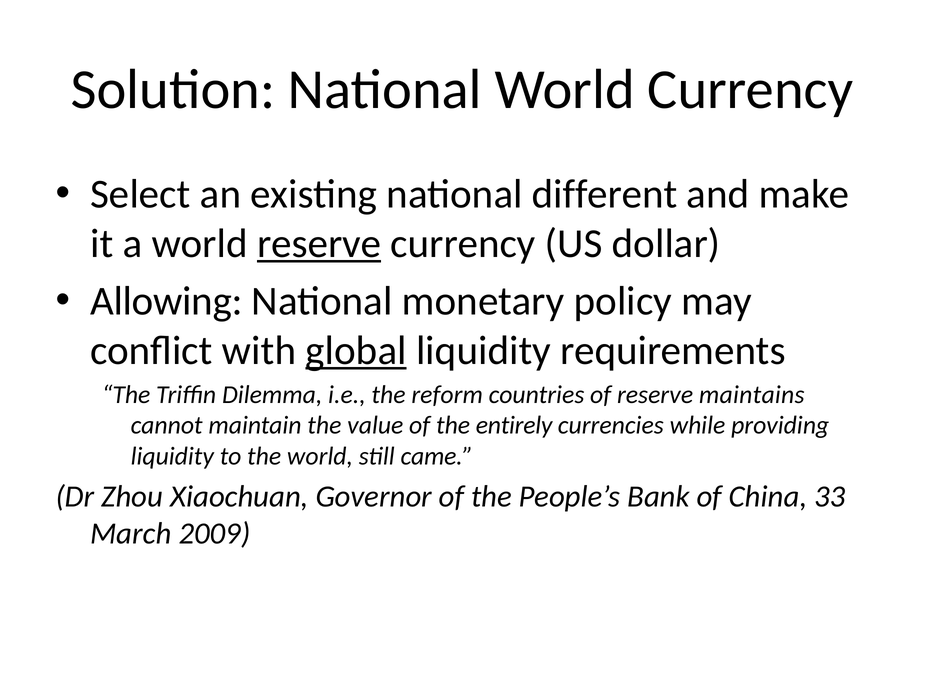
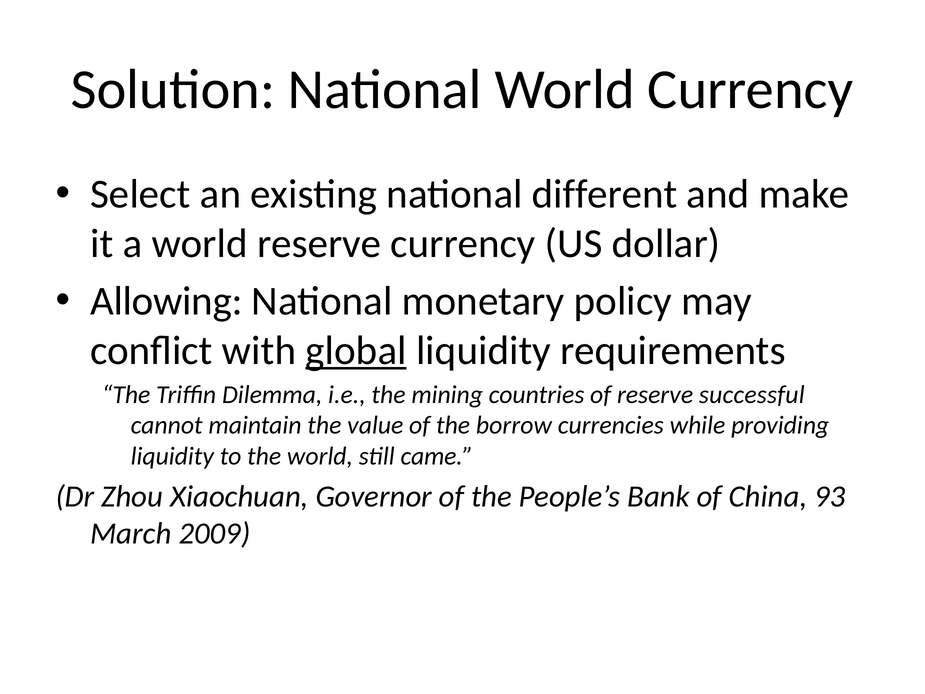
reserve at (319, 243) underline: present -> none
reform: reform -> mining
maintains: maintains -> successful
entirely: entirely -> borrow
33: 33 -> 93
